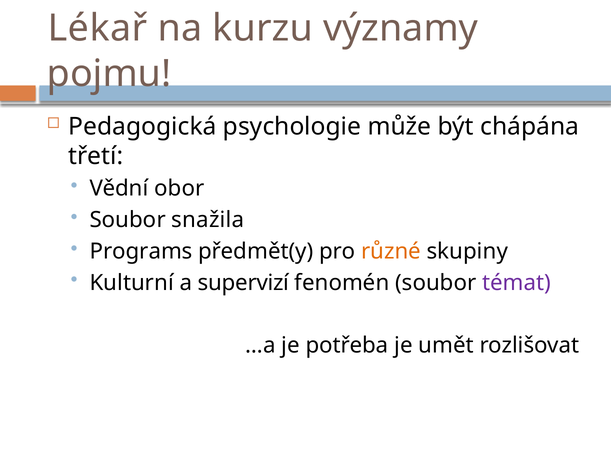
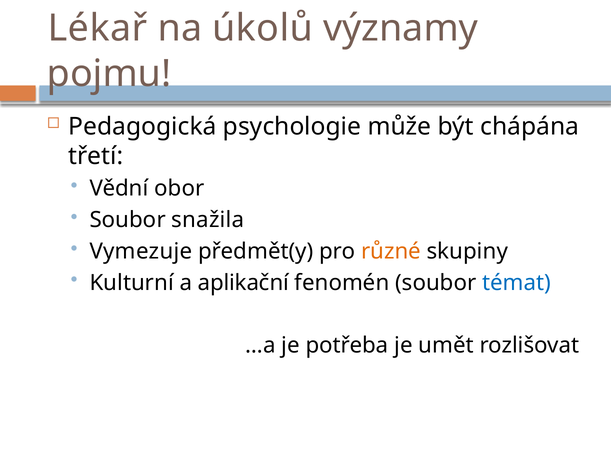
kurzu: kurzu -> úkolů
Programs: Programs -> Vymezuje
supervizí: supervizí -> aplikační
témat colour: purple -> blue
